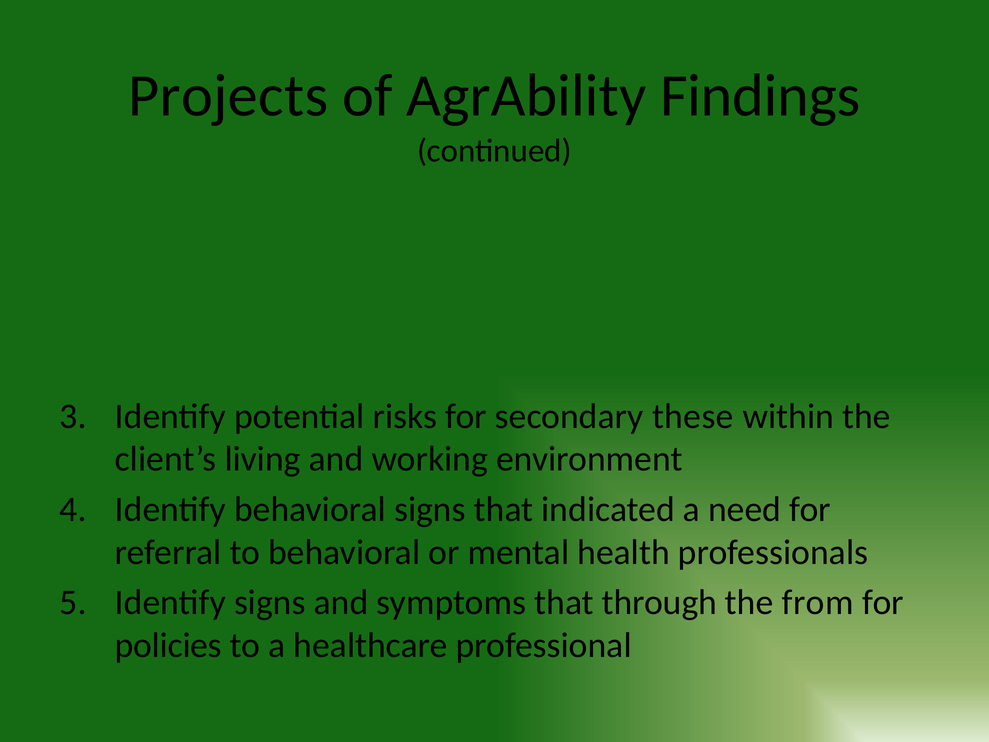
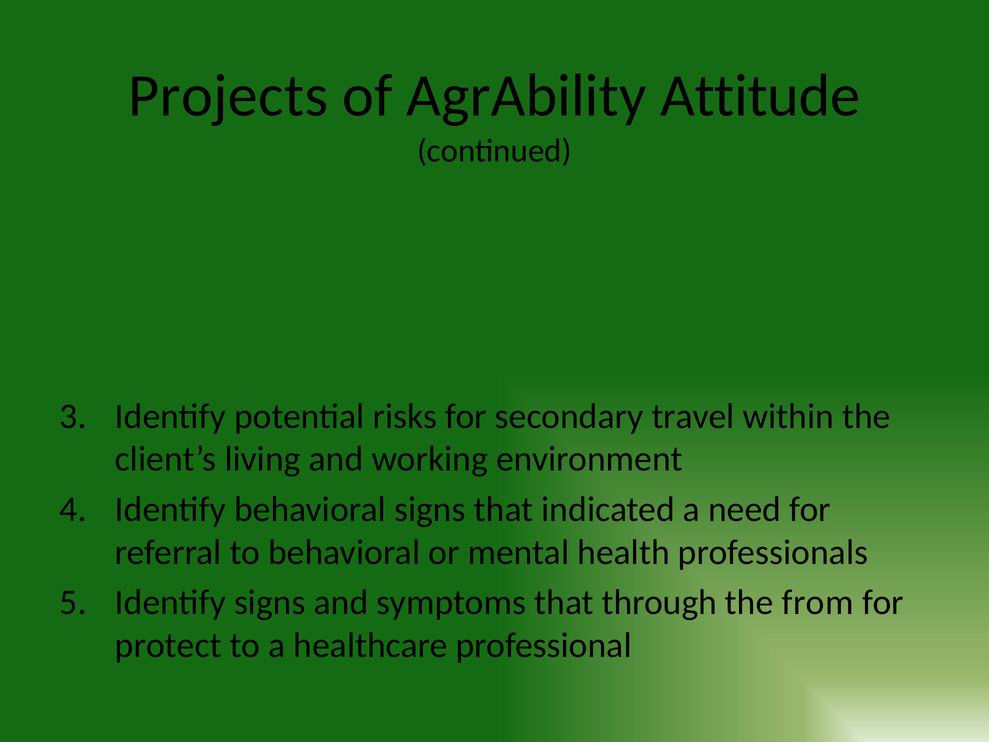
Findings: Findings -> Attitude
these: these -> travel
policies: policies -> protect
